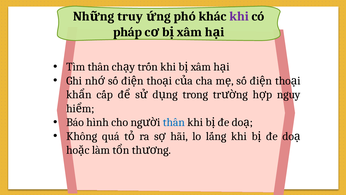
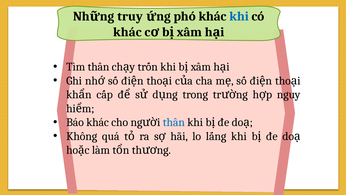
khi at (239, 16) colour: purple -> blue
pháp at (128, 32): pháp -> khác
Báo hình: hình -> khác
